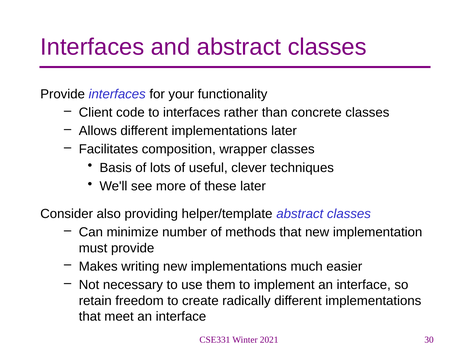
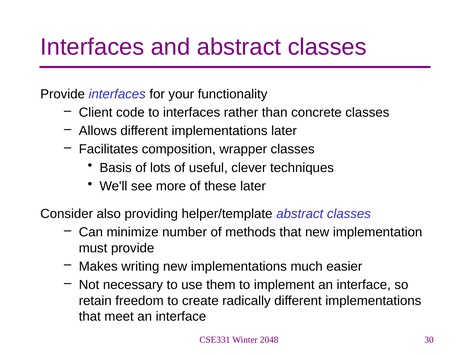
2021: 2021 -> 2048
